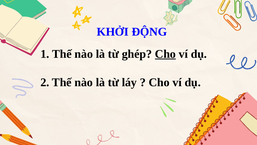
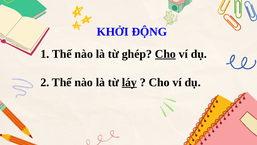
láy underline: none -> present
